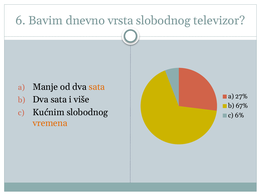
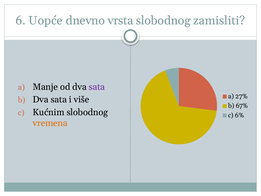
Bavim: Bavim -> Uopće
televizor: televizor -> zamisliti
sata at (97, 87) colour: orange -> purple
